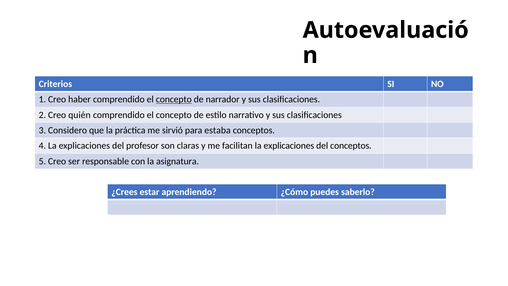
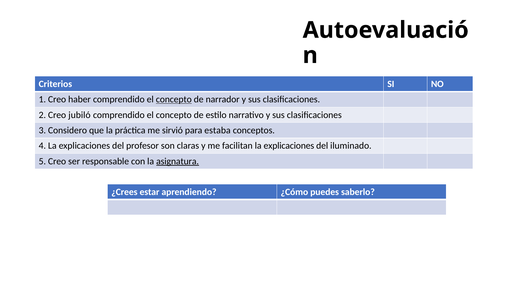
quién: quién -> jubiló
del conceptos: conceptos -> iluminado
asignatura underline: none -> present
